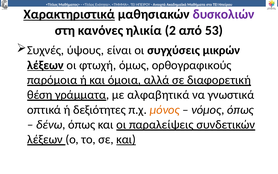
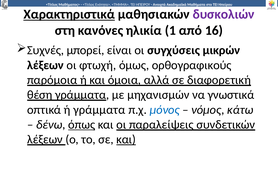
ηλικία 2: 2 -> 1
53: 53 -> 16
ύψους: ύψους -> μπορεί
λέξεων at (45, 65) underline: present -> none
αλφαβητικά: αλφαβητικά -> μηχανισμών
ή δεξιότητες: δεξιότητες -> γράμματα
μόνος colour: orange -> blue
νόμος όπως: όπως -> κάτω
όπως at (82, 124) underline: none -> present
